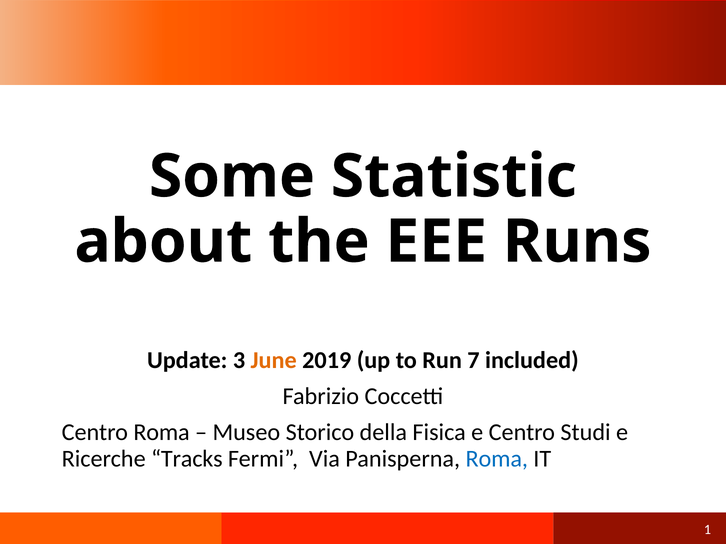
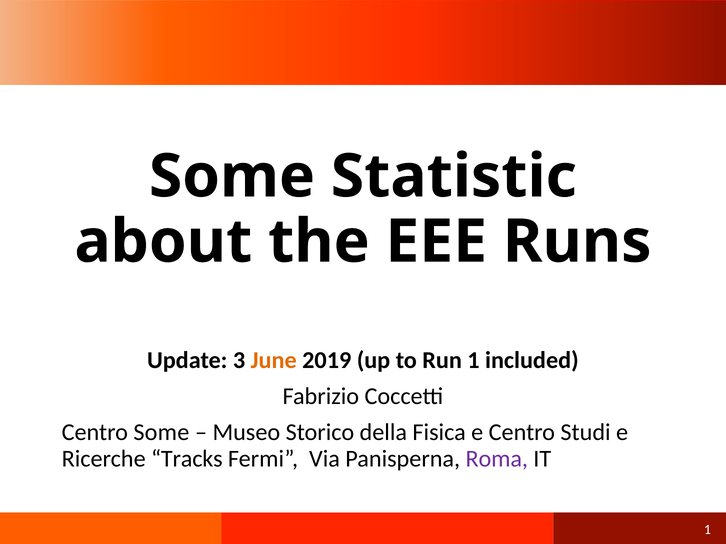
Run 7: 7 -> 1
Centro Roma: Roma -> Some
Roma at (497, 459) colour: blue -> purple
